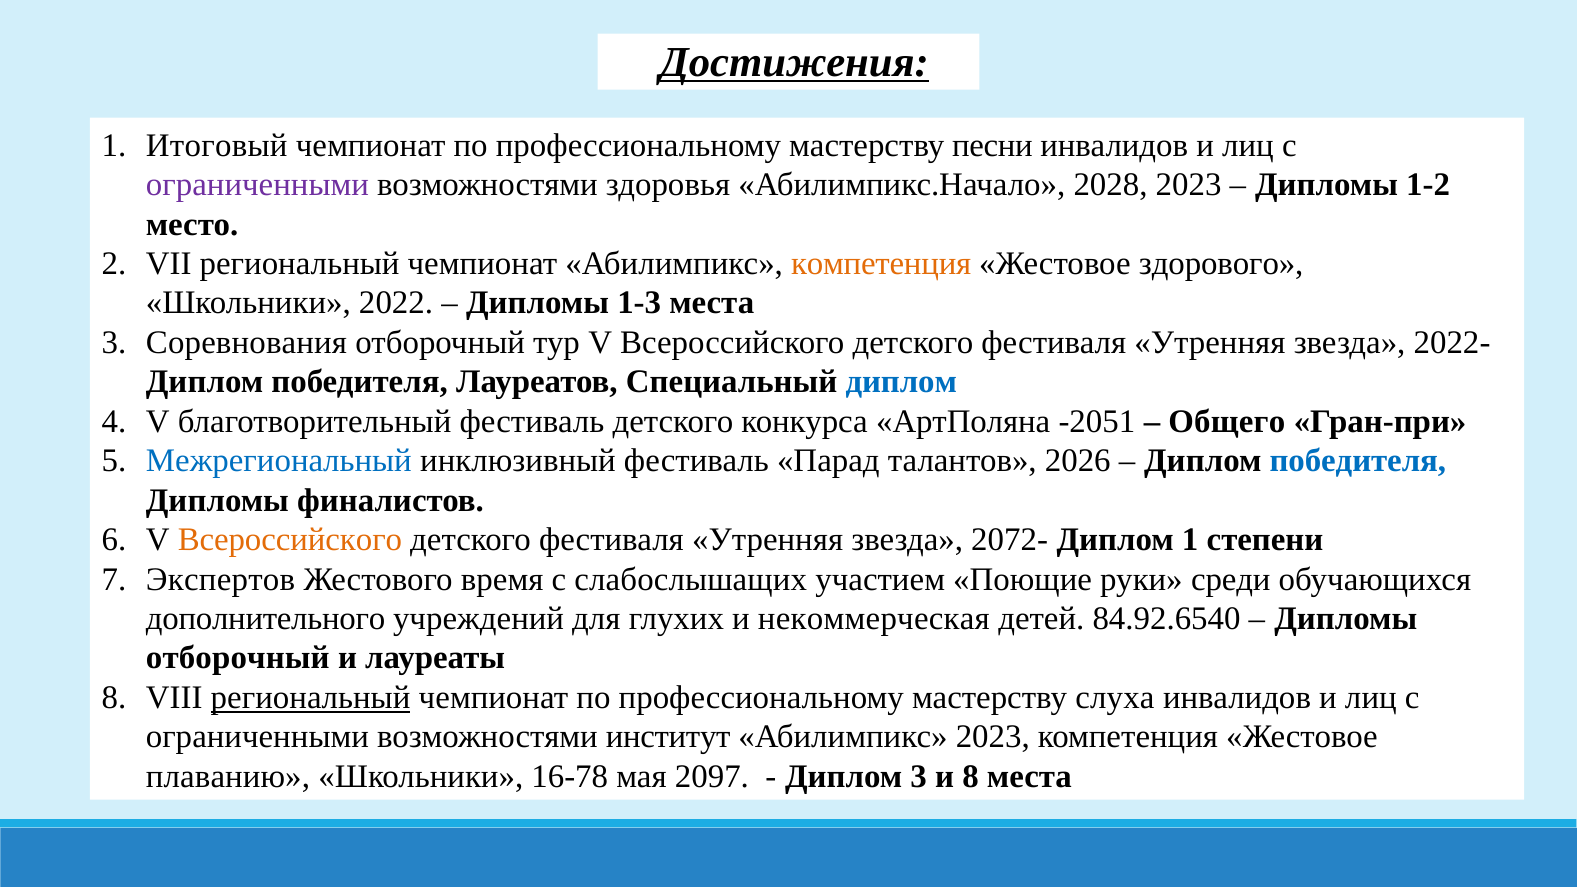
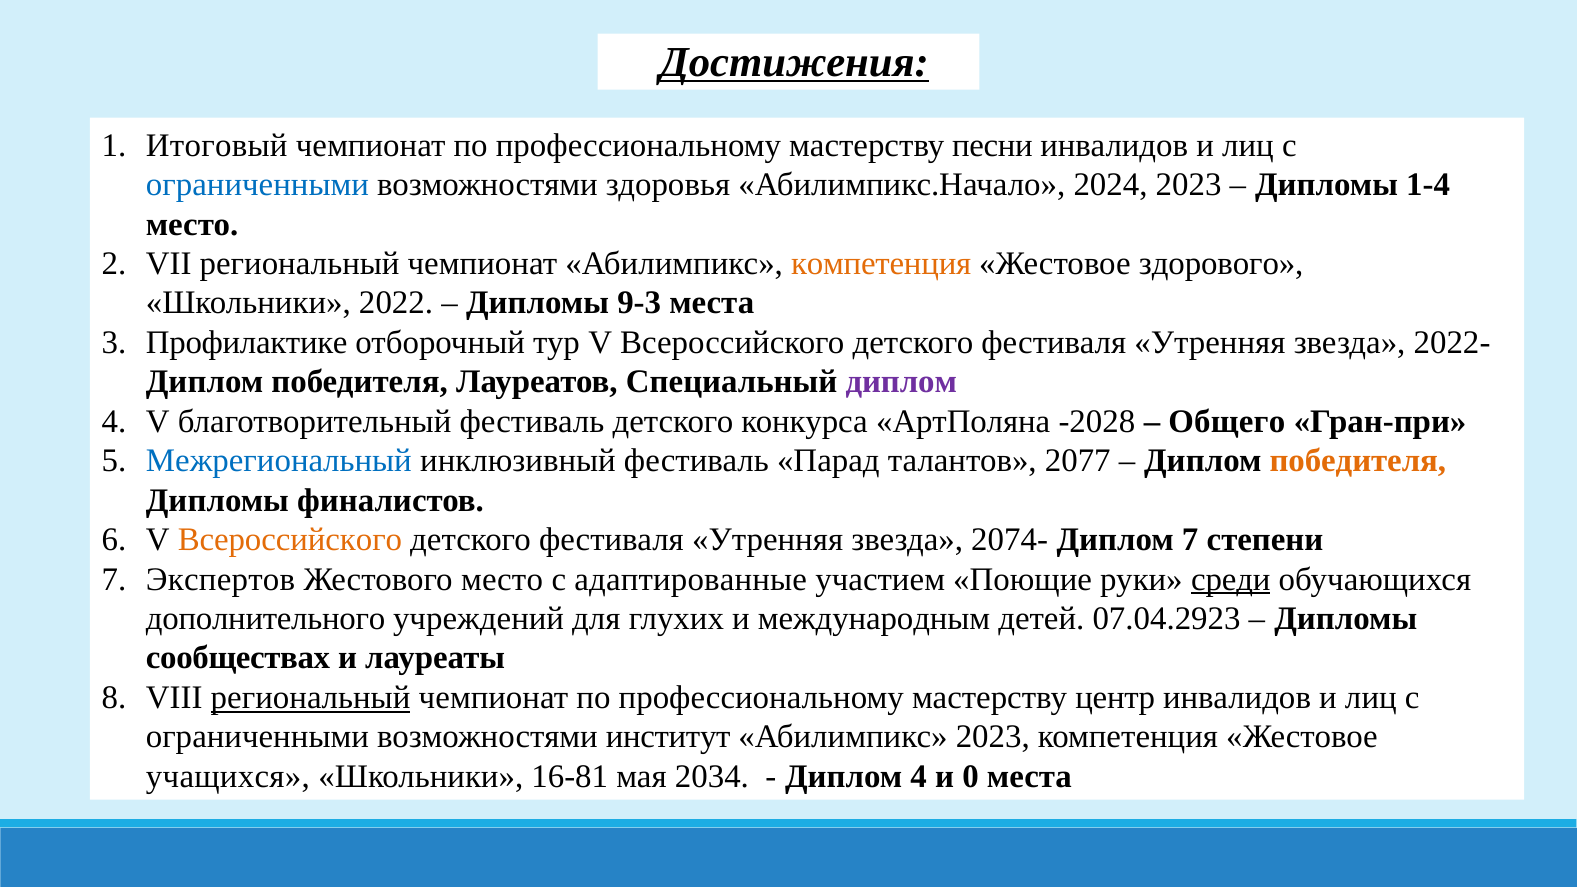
ограниченными at (257, 185) colour: purple -> blue
2028: 2028 -> 2024
1-2: 1-2 -> 1-4
1-3: 1-3 -> 9-3
Соревнования: Соревнования -> Профилактике
диплом at (901, 382) colour: blue -> purple
-2051: -2051 -> -2028
2026: 2026 -> 2077
победителя at (1358, 461) colour: blue -> orange
2072-: 2072- -> 2074-
Диплом 1: 1 -> 7
Жестового время: время -> место
слабослышащих: слабослышащих -> адаптированные
среди underline: none -> present
некоммерческая: некоммерческая -> международным
84.92.6540: 84.92.6540 -> 07.04.2923
отборочный at (238, 658): отборочный -> сообществах
слуха: слуха -> центр
плаванию: плаванию -> учащихся
16-78: 16-78 -> 16-81
2097: 2097 -> 2034
3 at (919, 776): 3 -> 4
и 8: 8 -> 0
